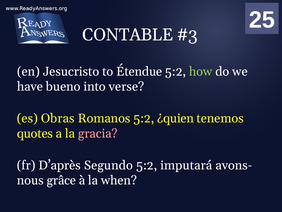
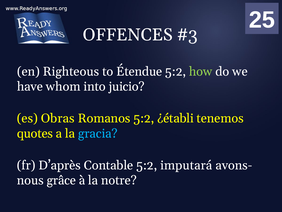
CONTABLE: CONTABLE -> OFFENCES
Jesucristo: Jesucristo -> Righteous
bueno: bueno -> whom
verse: verse -> juicio
¿quien: ¿quien -> ¿établi
gracia colour: pink -> light blue
Segundo: Segundo -> Contable
when: when -> notre
